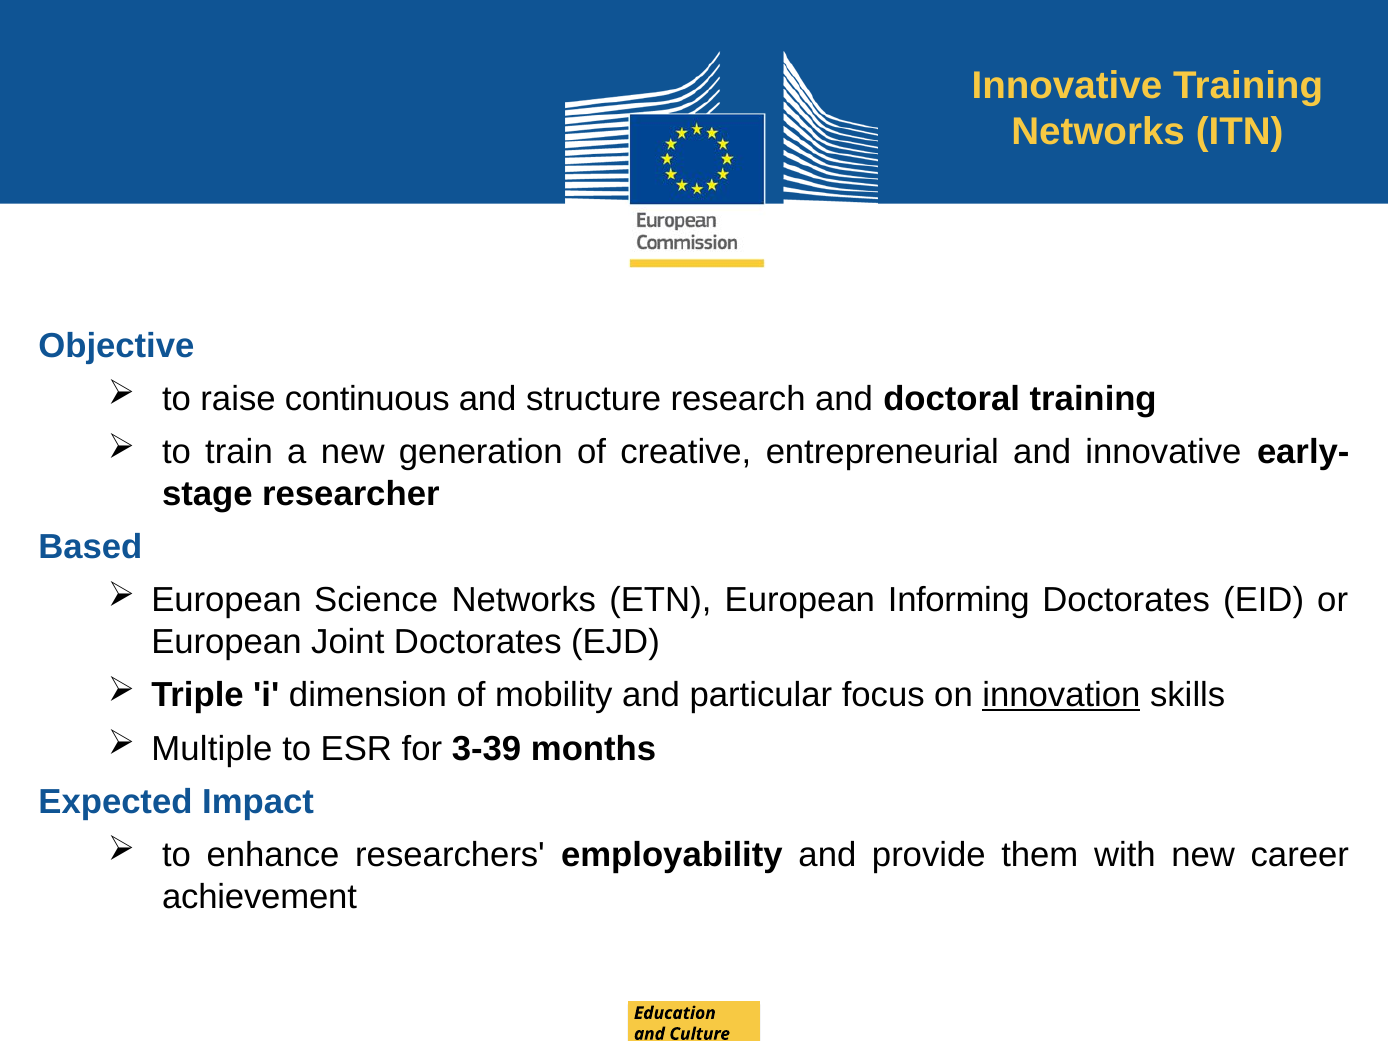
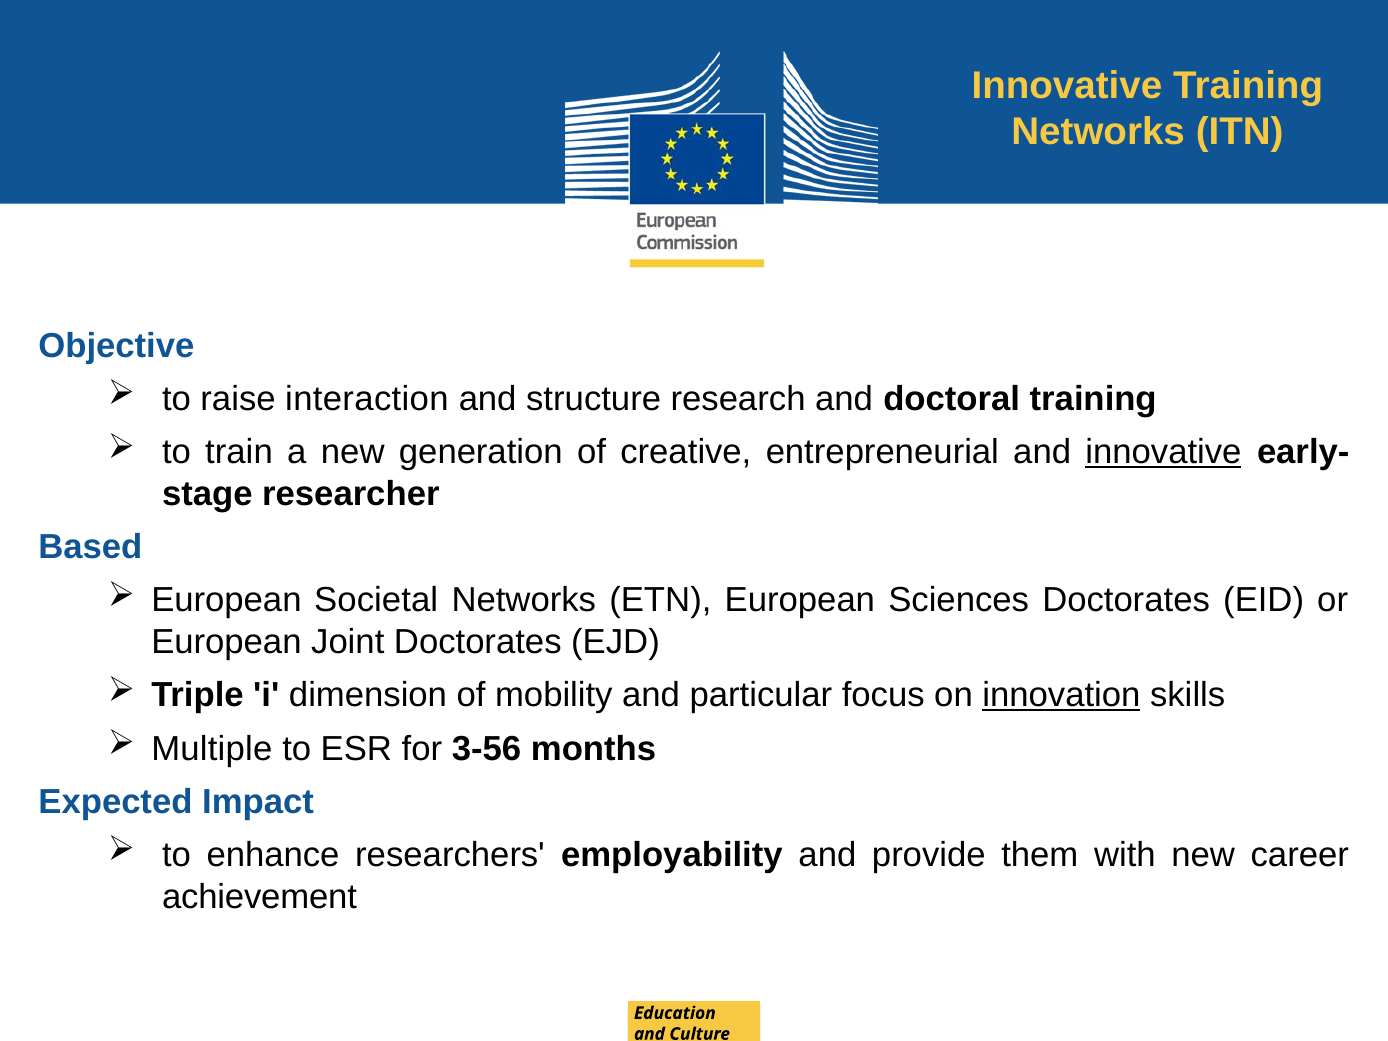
continuous: continuous -> interaction
innovative at (1163, 452) underline: none -> present
Science: Science -> Societal
Informing: Informing -> Sciences
3-39: 3-39 -> 3-56
